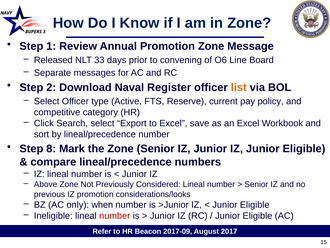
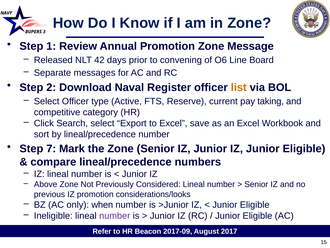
33: 33 -> 42
policy: policy -> taking
8: 8 -> 7
number at (115, 215) colour: red -> purple
